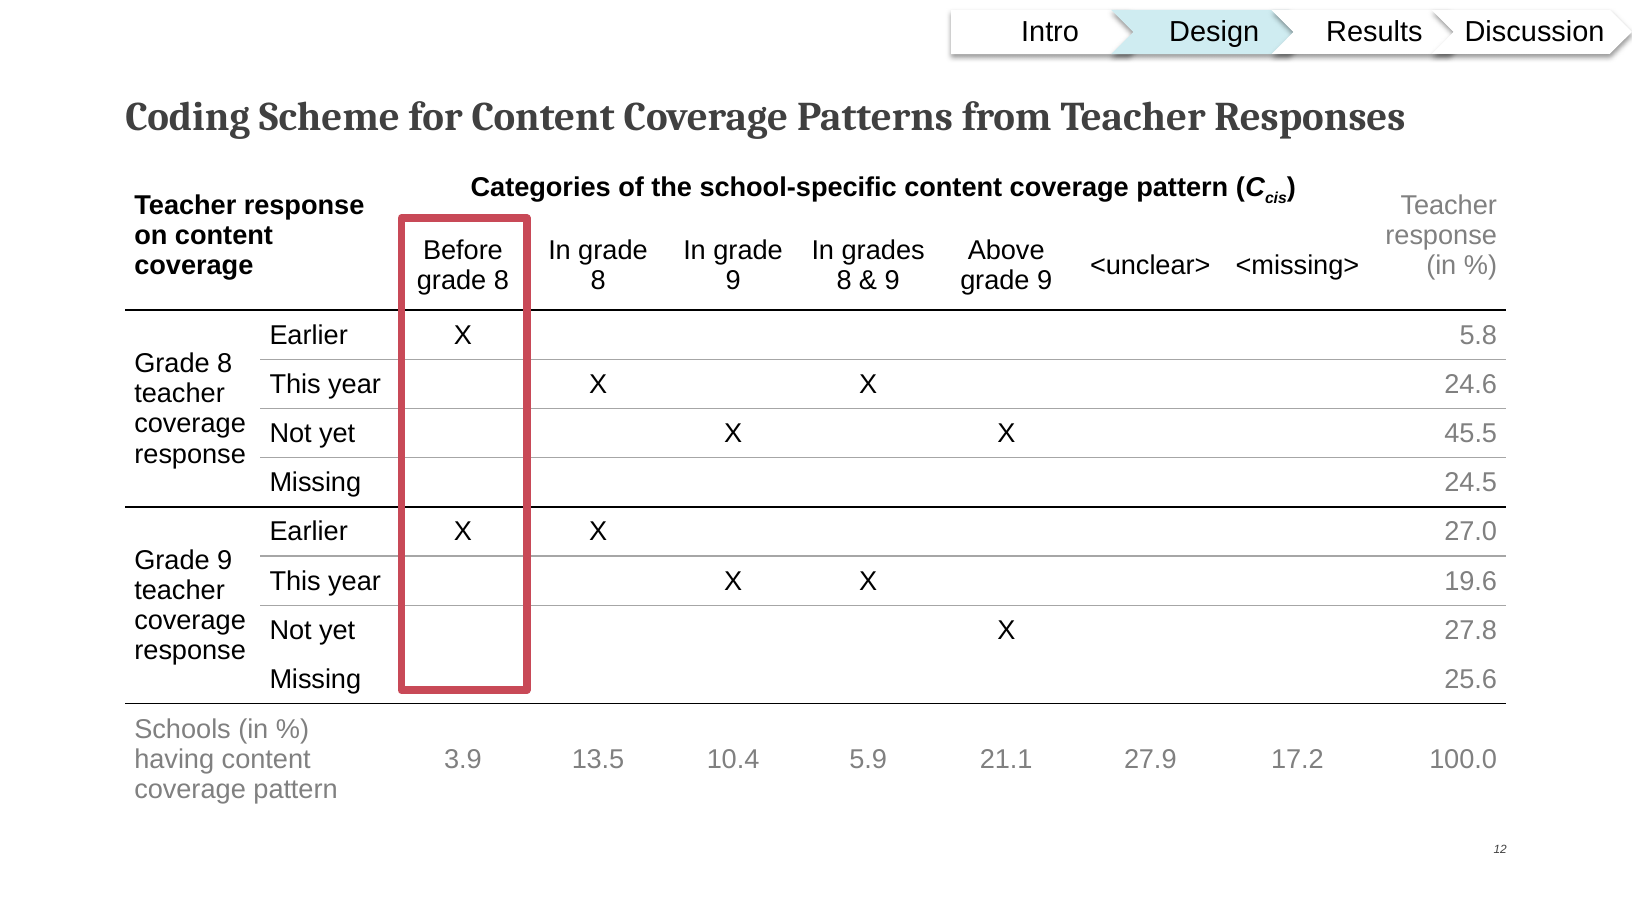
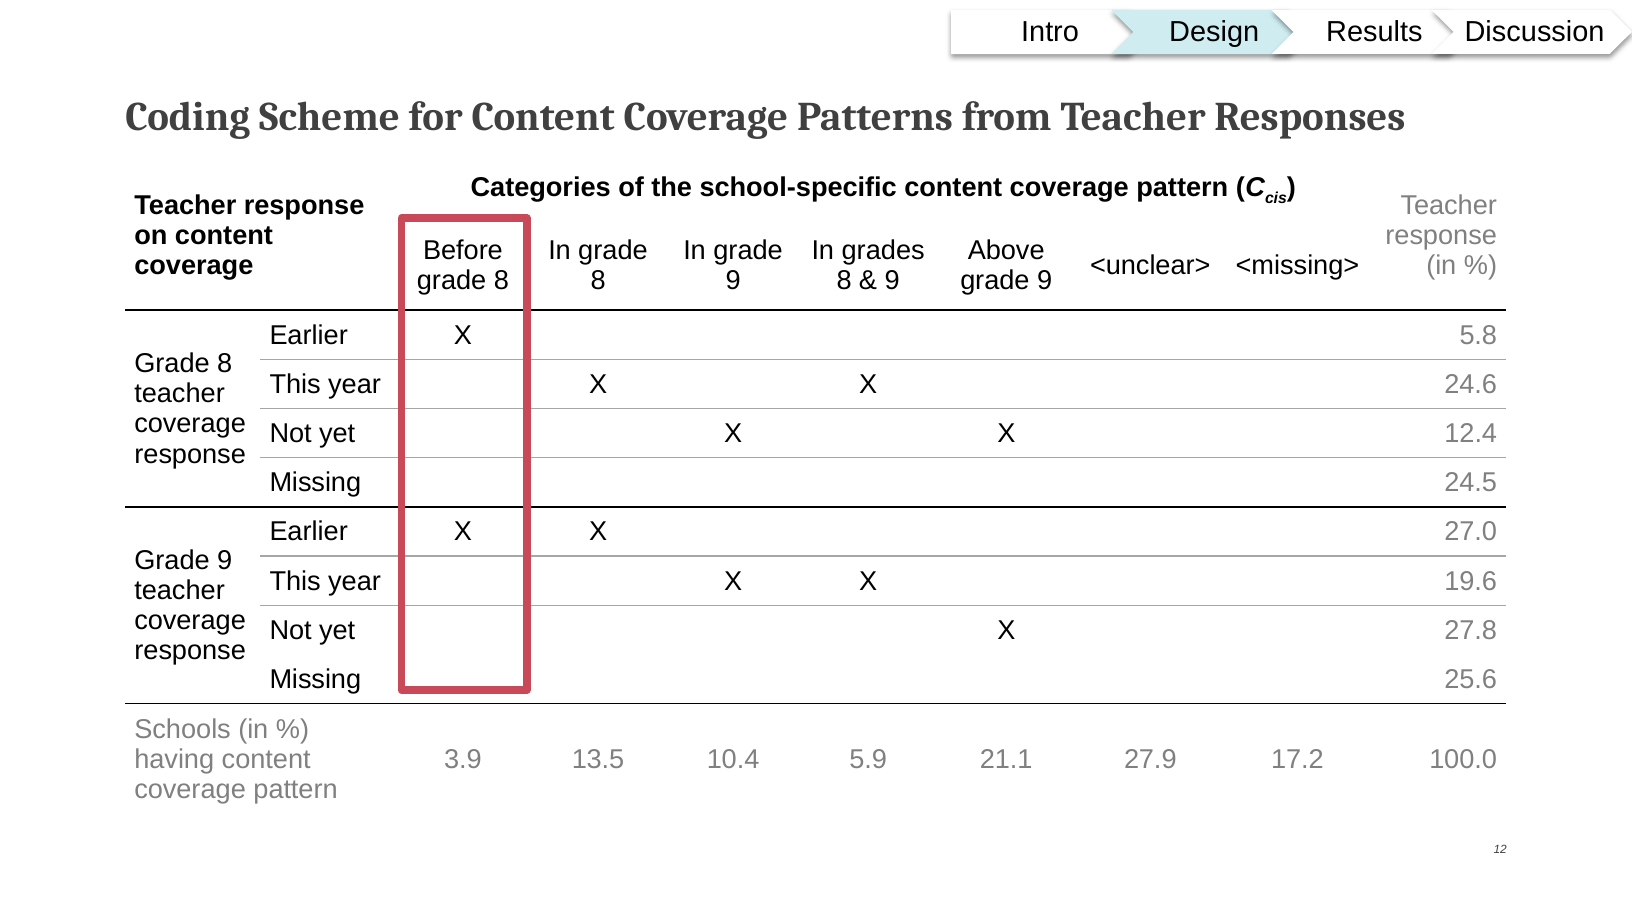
45.5: 45.5 -> 12.4
